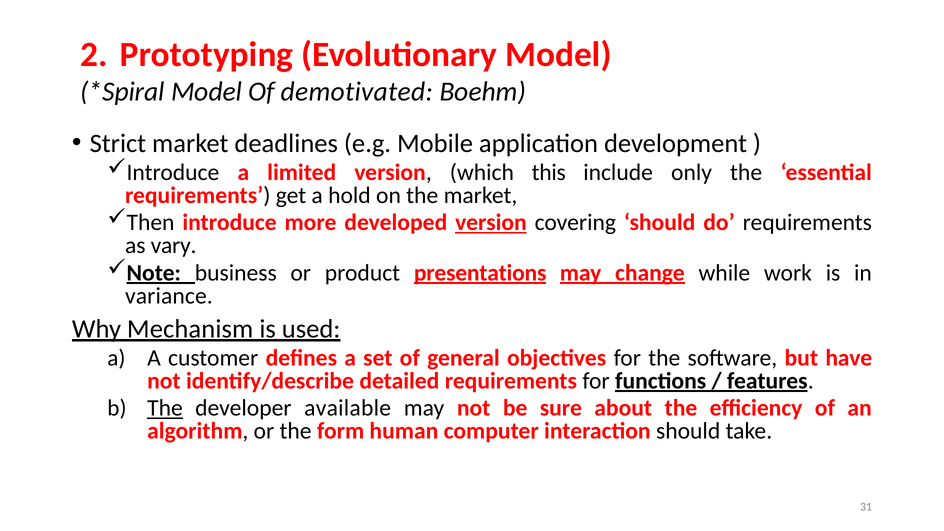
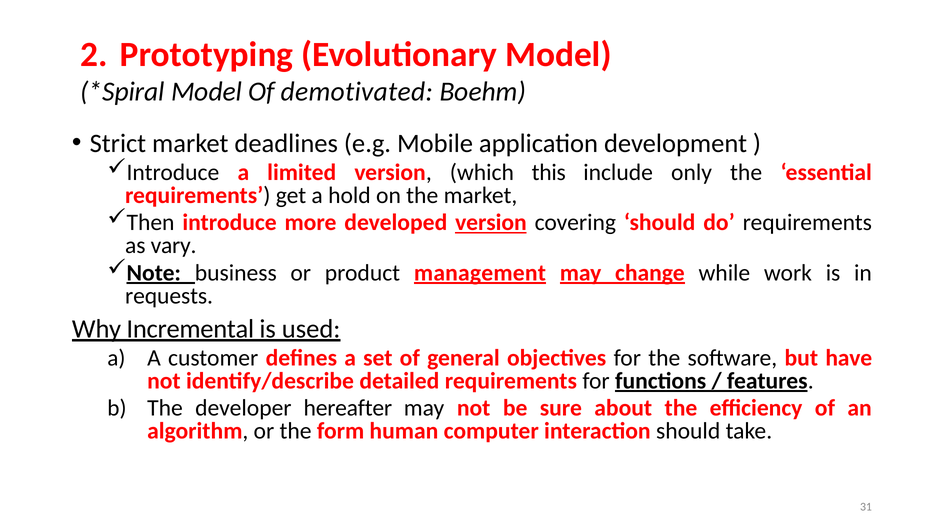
presentations: presentations -> management
variance: variance -> requests
Mechanism: Mechanism -> Incremental
The at (165, 408) underline: present -> none
available: available -> hereafter
